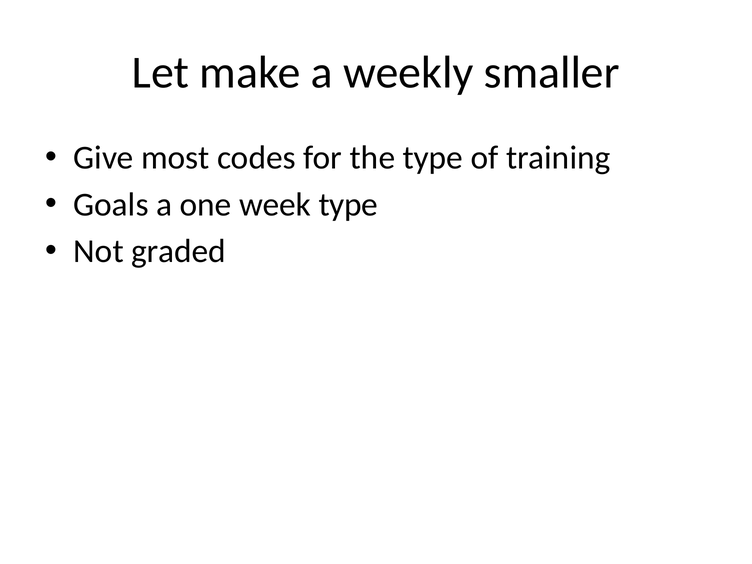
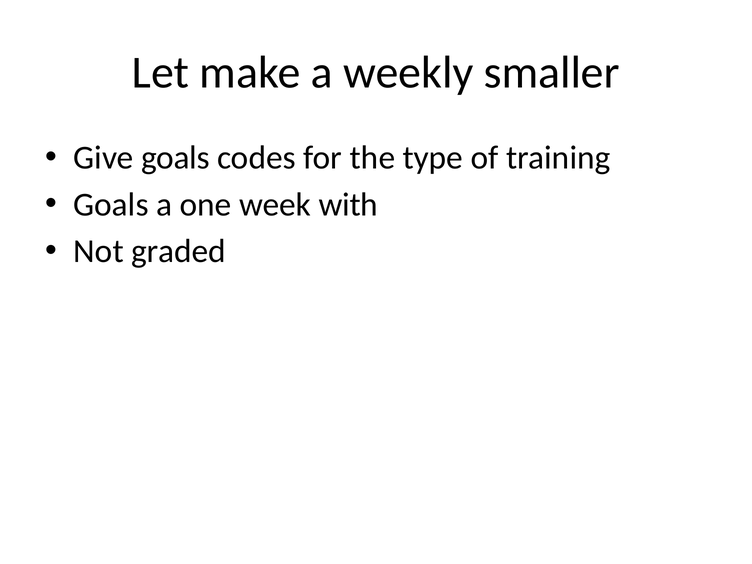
Give most: most -> goals
week type: type -> with
